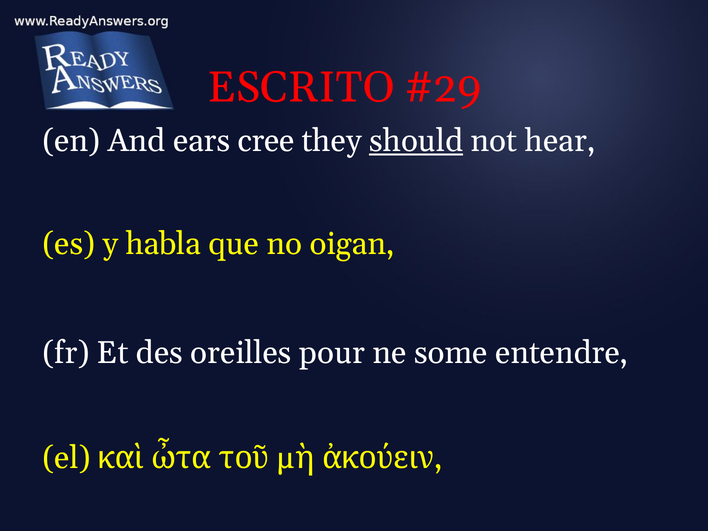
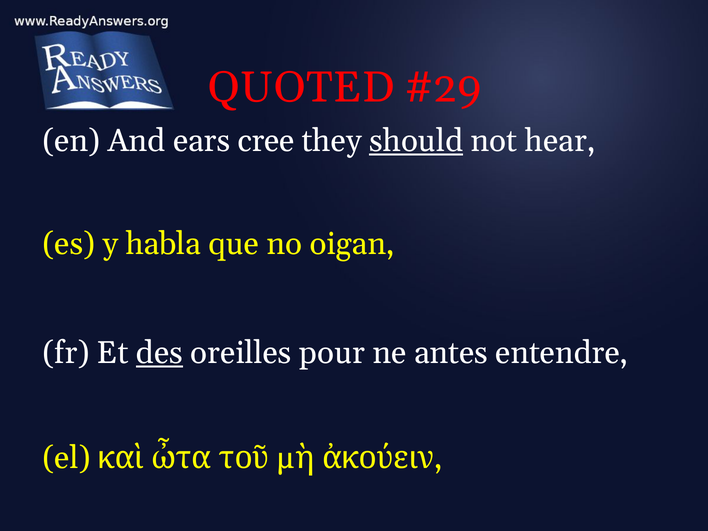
ESCRITO: ESCRITO -> QUOTED
des underline: none -> present
some: some -> antes
